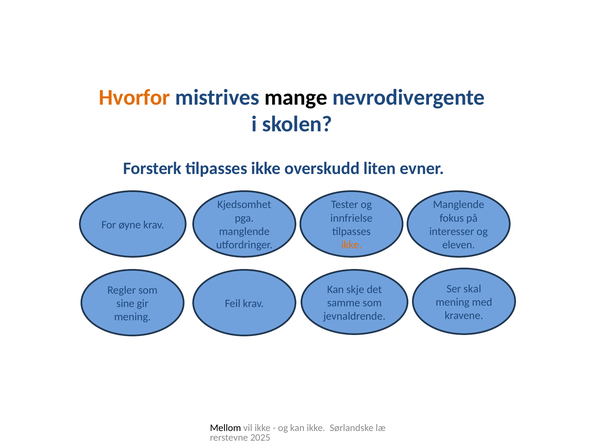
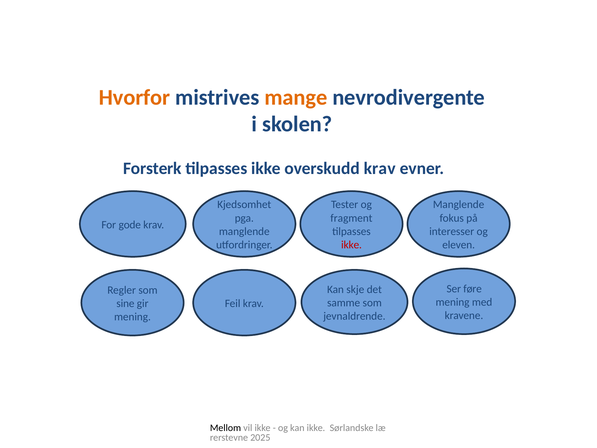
mange colour: black -> orange
overskudd liten: liten -> krav
innfrielse: innfrielse -> fragment
øyne: øyne -> gode
ikke at (352, 245) colour: orange -> red
skal: skal -> føre
